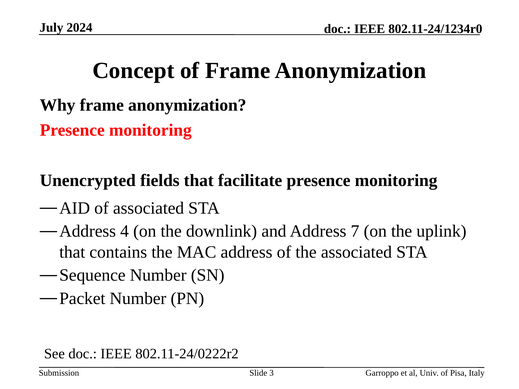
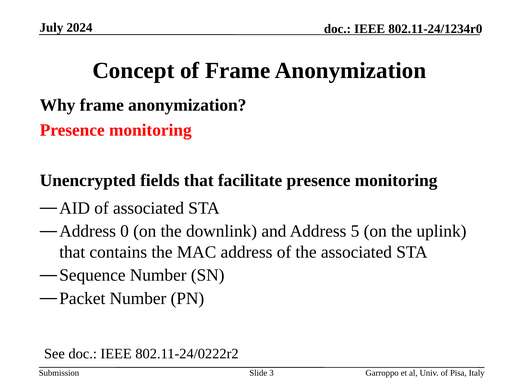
4: 4 -> 0
7: 7 -> 5
